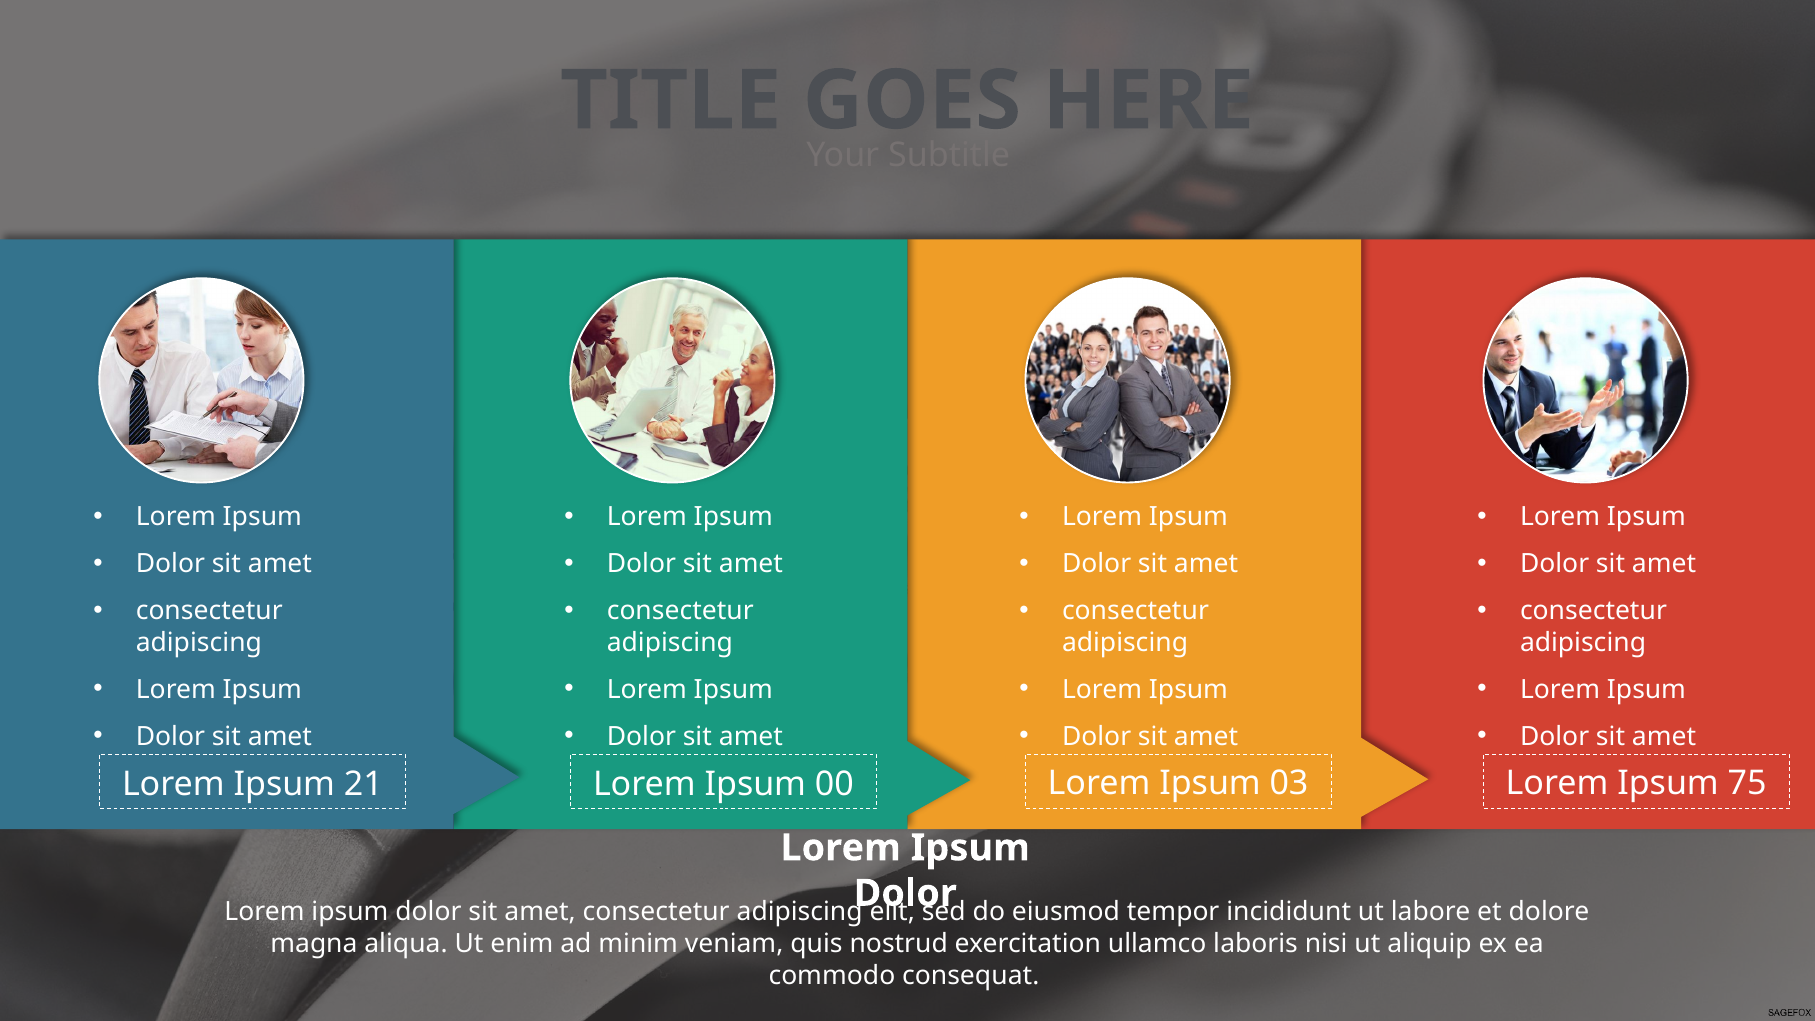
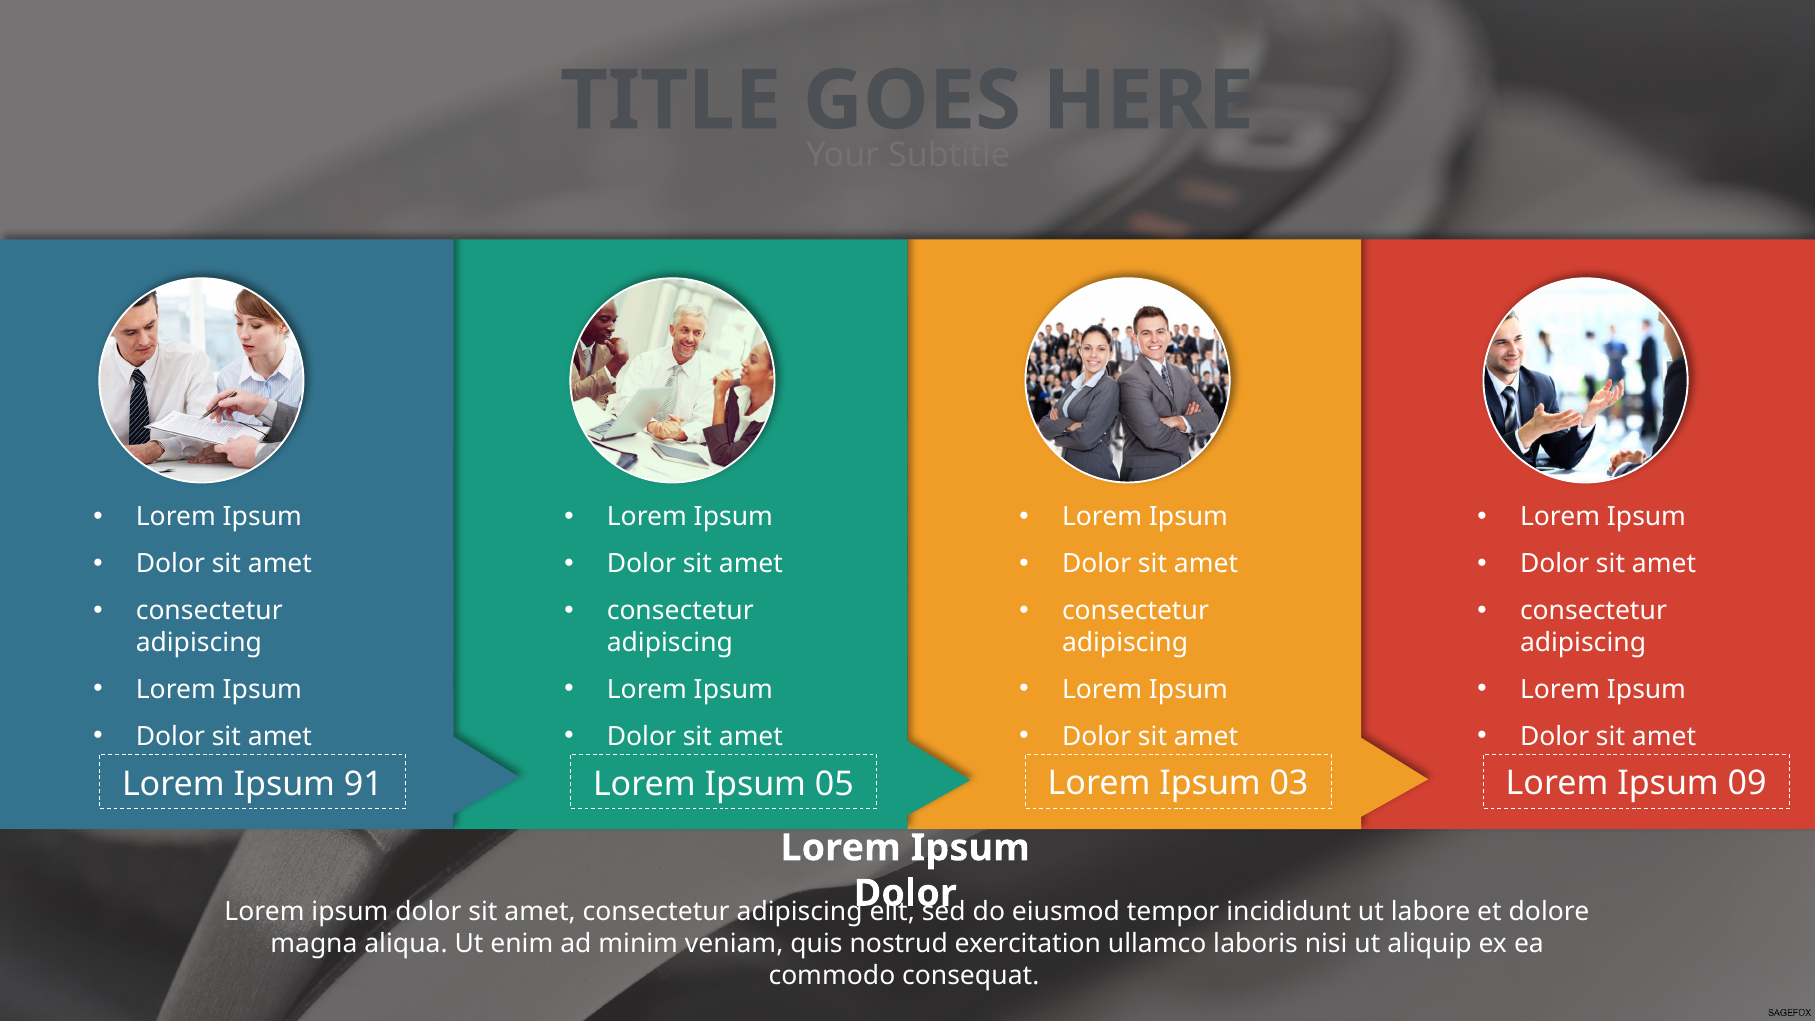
21: 21 -> 91
00: 00 -> 05
75: 75 -> 09
